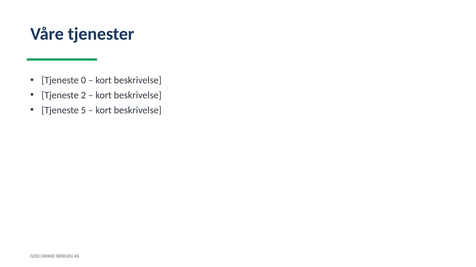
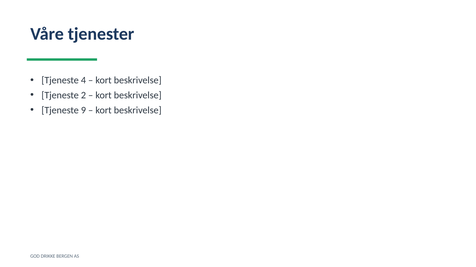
0: 0 -> 4
5: 5 -> 9
